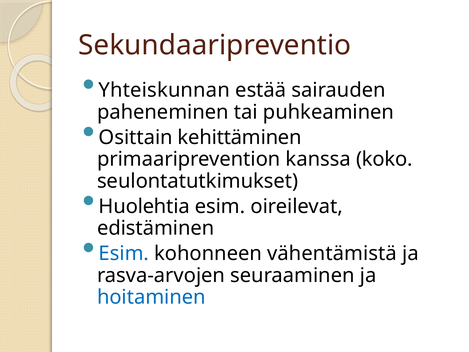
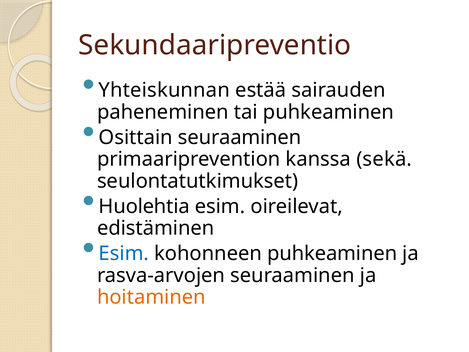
Osittain kehittäminen: kehittäminen -> seuraaminen
koko: koko -> sekä
kohonneen vähentämistä: vähentämistä -> puhkeaminen
hoitaminen colour: blue -> orange
